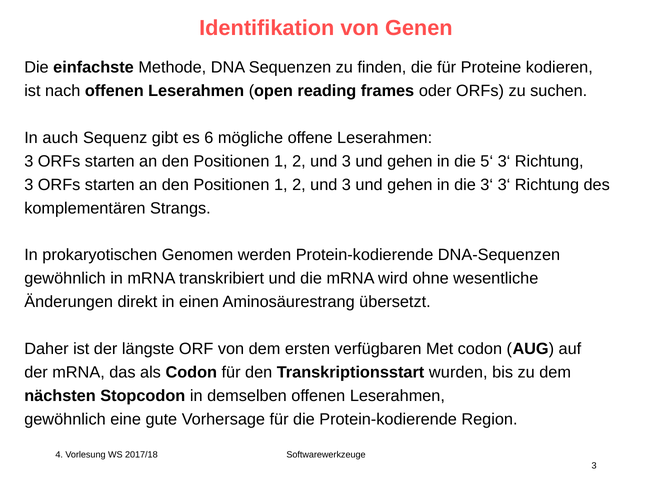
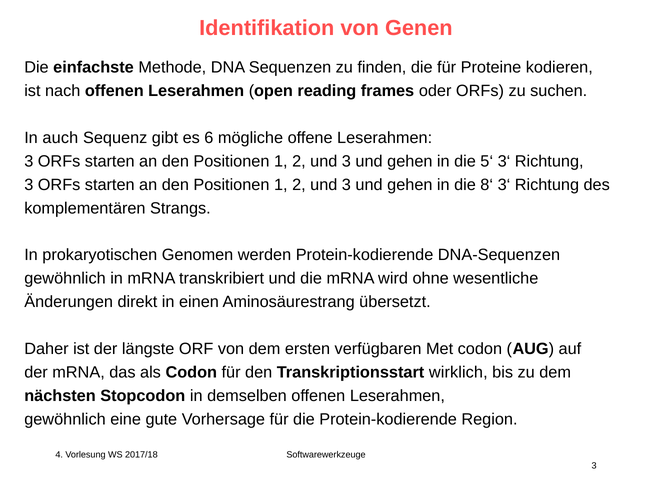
die 3‘: 3‘ -> 8‘
wurden: wurden -> wirklich
